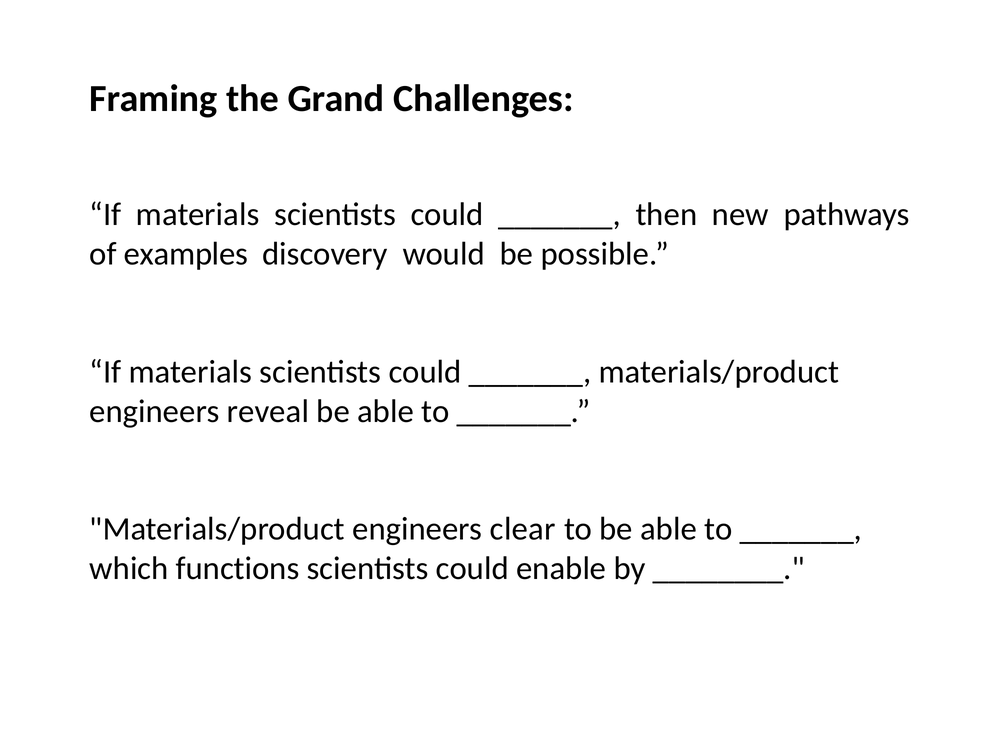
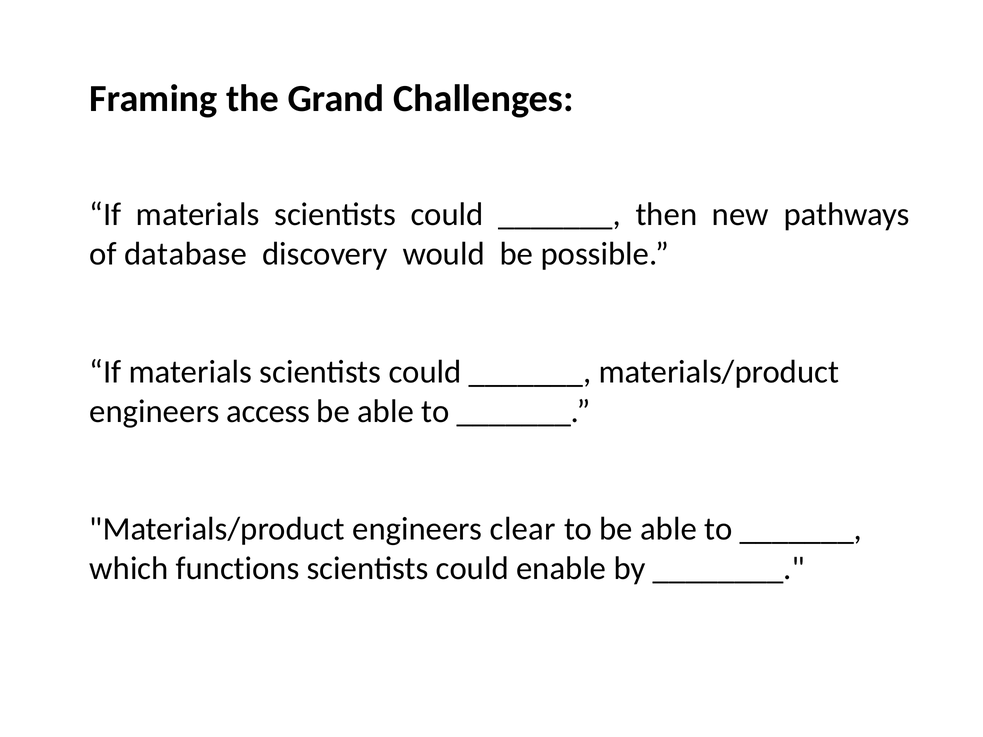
examples: examples -> database
reveal: reveal -> access
